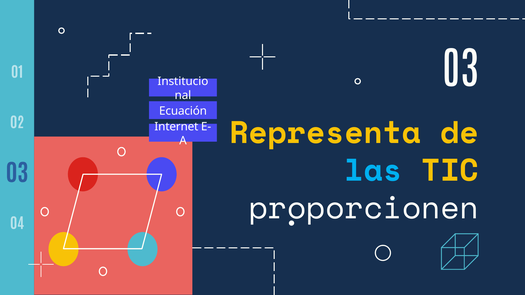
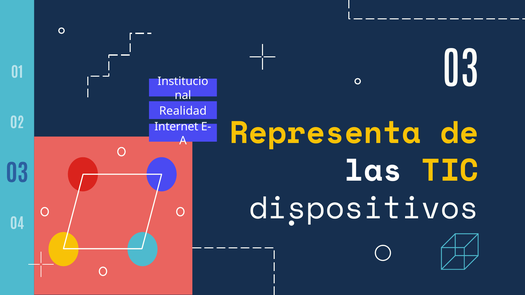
Ecuación: Ecuación -> Realidad
las colour: light blue -> white
proporcionen: proporcionen -> dispositivos
